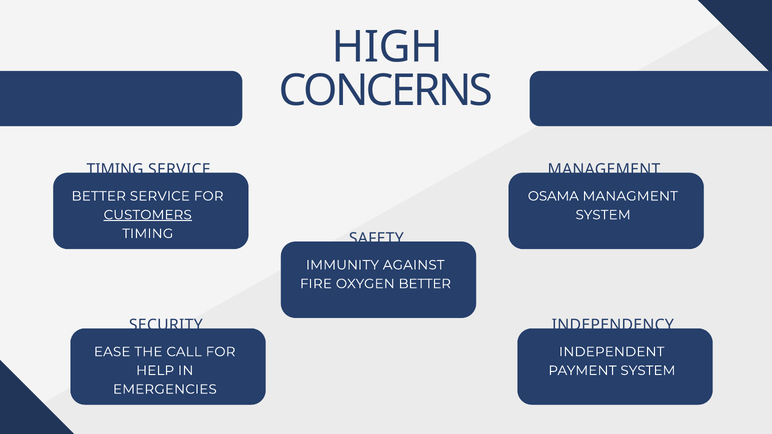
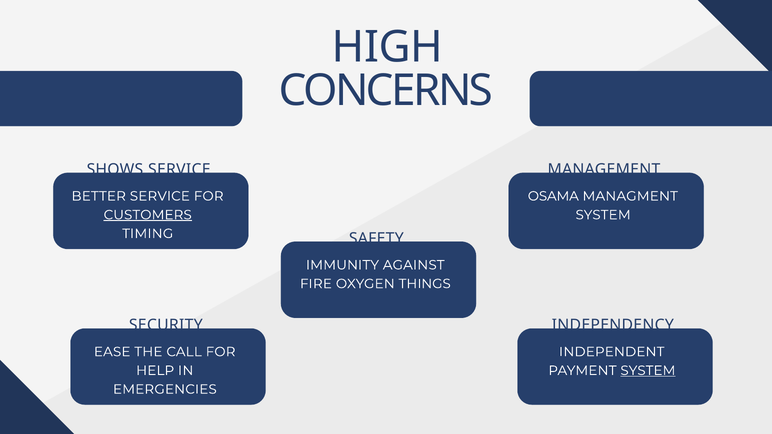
TIMING at (115, 170): TIMING -> SHOWS
OXYGEN BETTER: BETTER -> THINGS
SYSTEM at (648, 371) underline: none -> present
